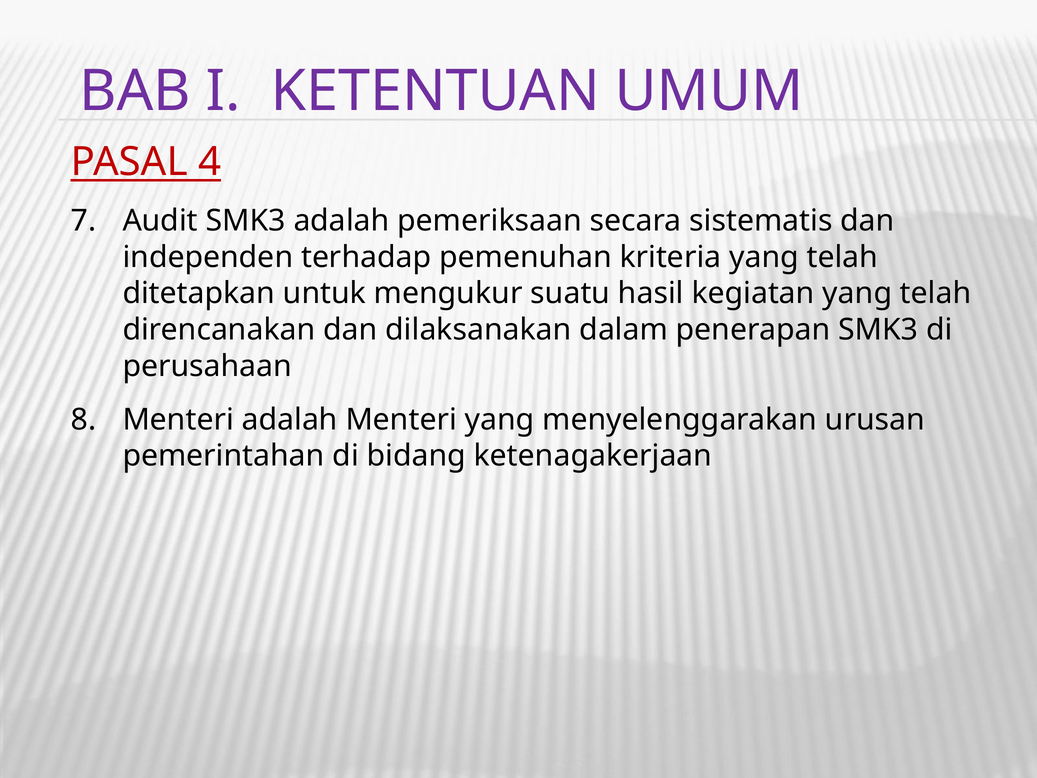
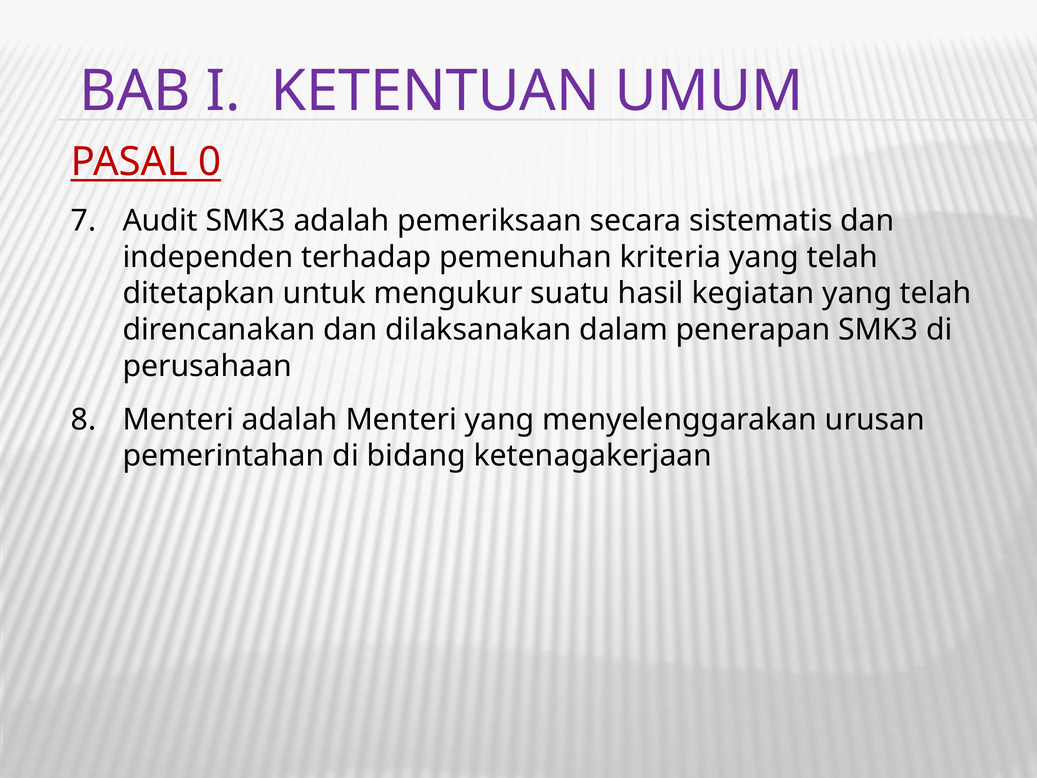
4: 4 -> 0
